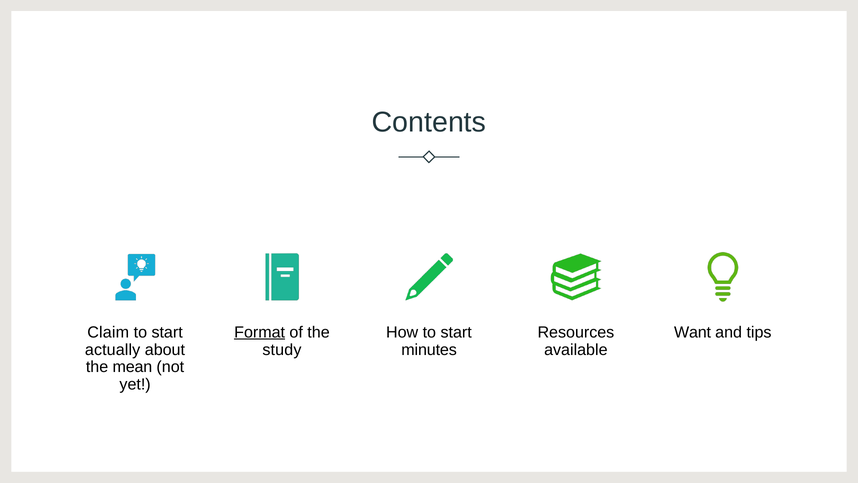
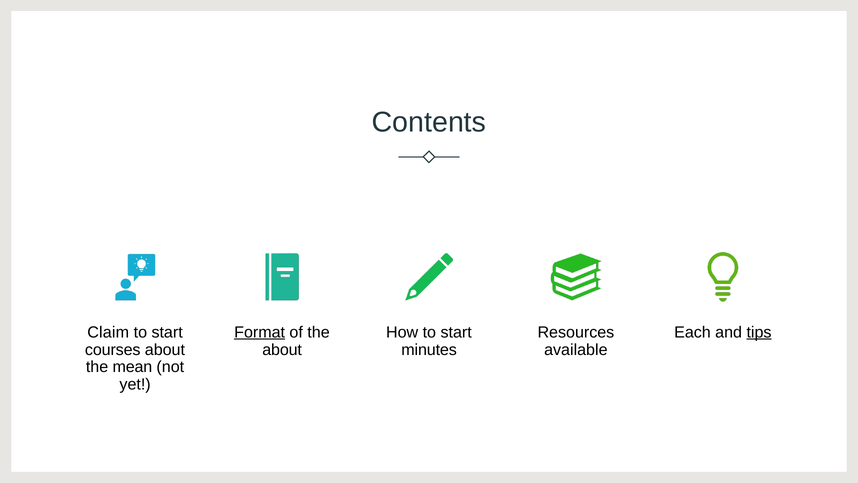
Want: Want -> Each
tips underline: none -> present
actually: actually -> courses
study at (282, 349): study -> about
